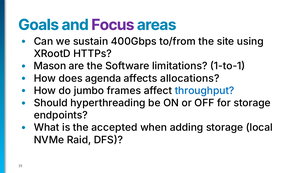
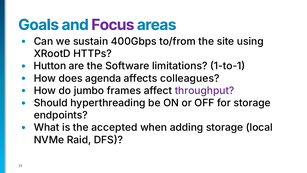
Mason: Mason -> Hutton
allocations: allocations -> colleagues
throughput colour: blue -> purple
